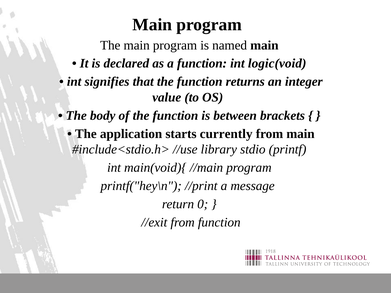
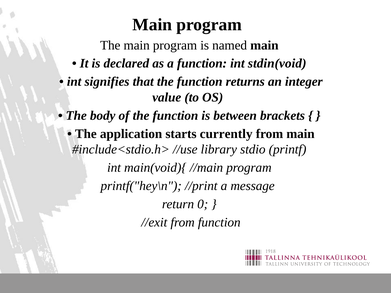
logic(void: logic(void -> stdin(void
